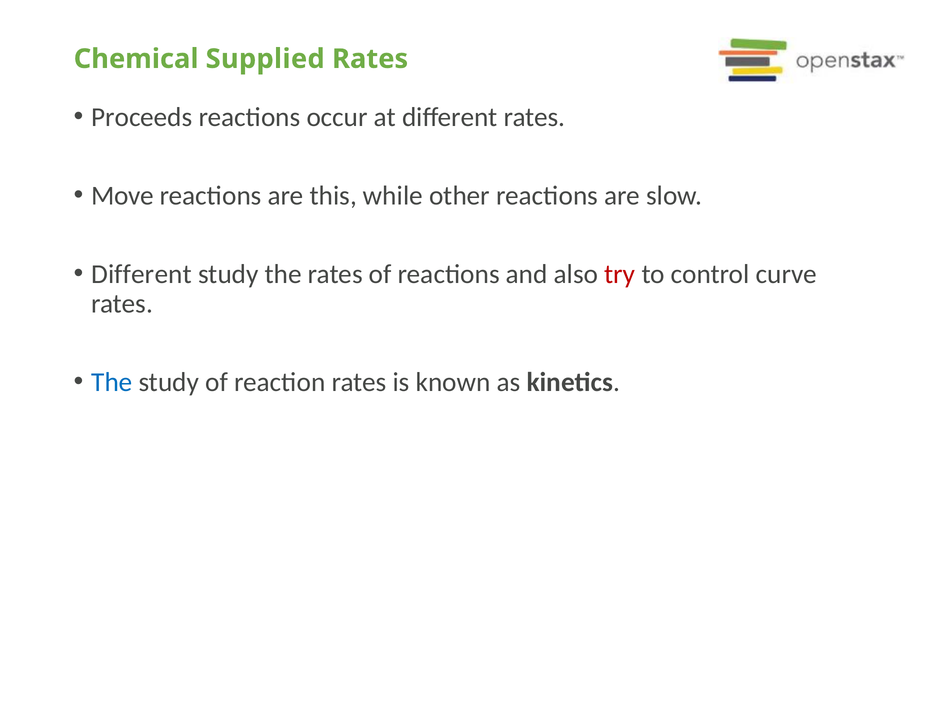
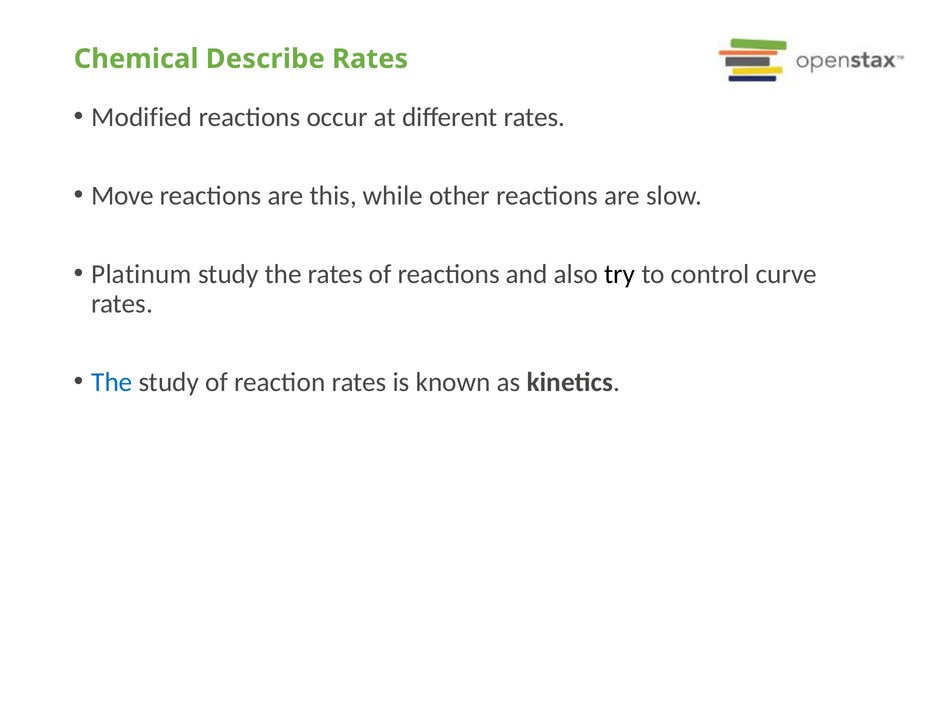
Supplied: Supplied -> Describe
Proceeds: Proceeds -> Modified
Different at (142, 274): Different -> Platinum
try colour: red -> black
